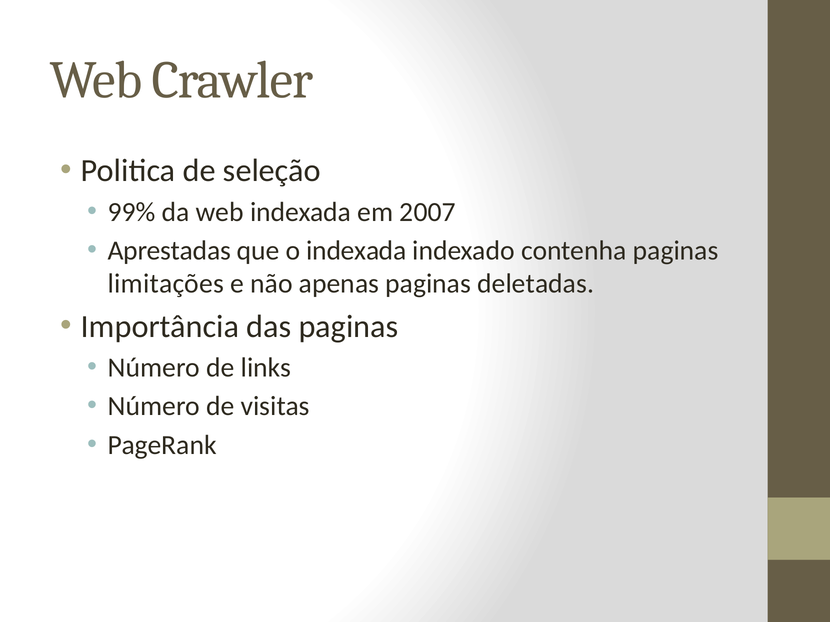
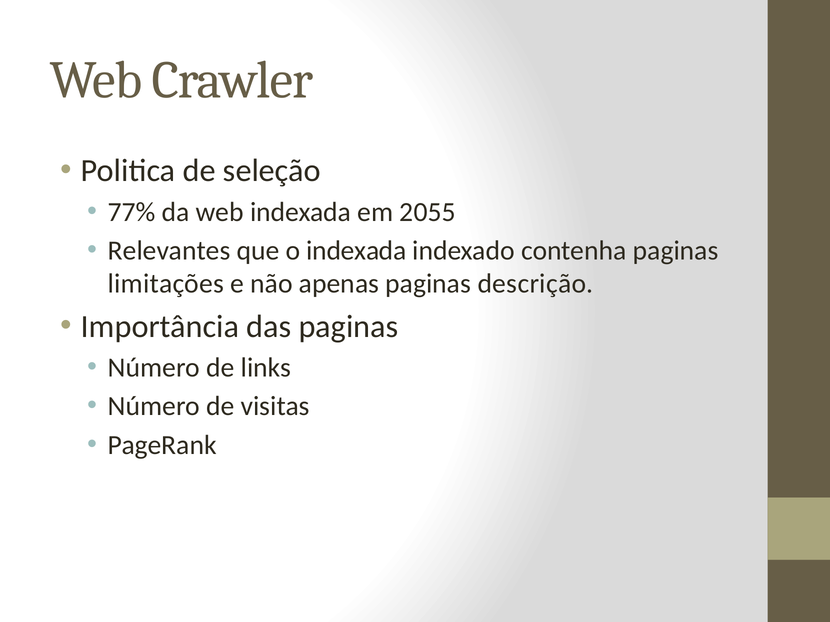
99%: 99% -> 77%
2007: 2007 -> 2055
Aprestadas: Aprestadas -> Relevantes
deletadas: deletadas -> descrição
